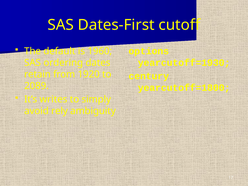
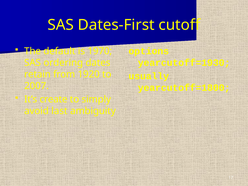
1960: 1960 -> 1970
century: century -> usually
2089: 2089 -> 2007
writes: writes -> create
rely: rely -> last
